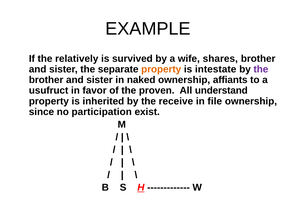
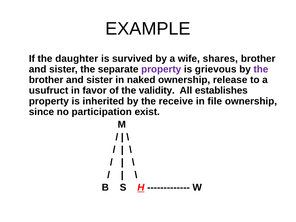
relatively: relatively -> daughter
property at (161, 69) colour: orange -> purple
intestate: intestate -> grievous
affiants: affiants -> release
proven: proven -> validity
understand: understand -> establishes
